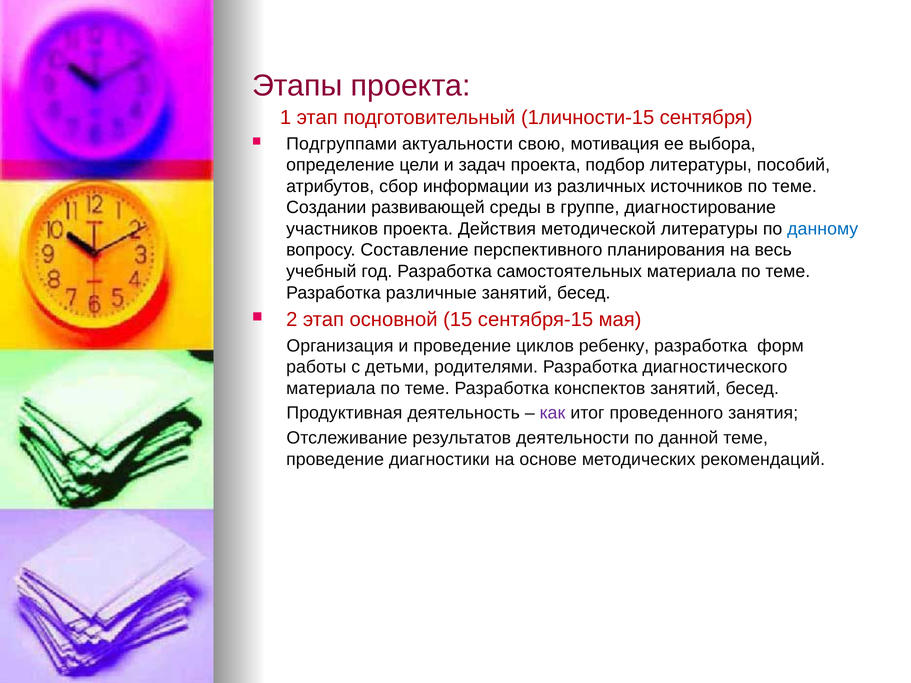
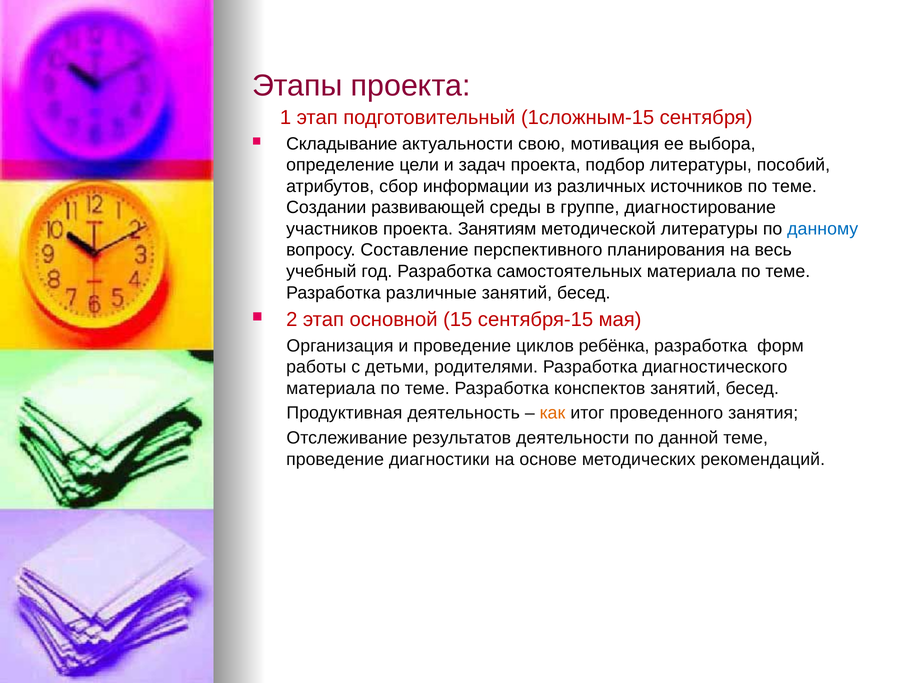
1личности-15: 1личности-15 -> 1сложным-15
Подгруппами: Подгруппами -> Складывание
Действия: Действия -> Занятиям
ребенку: ребенку -> ребёнка
как colour: purple -> orange
